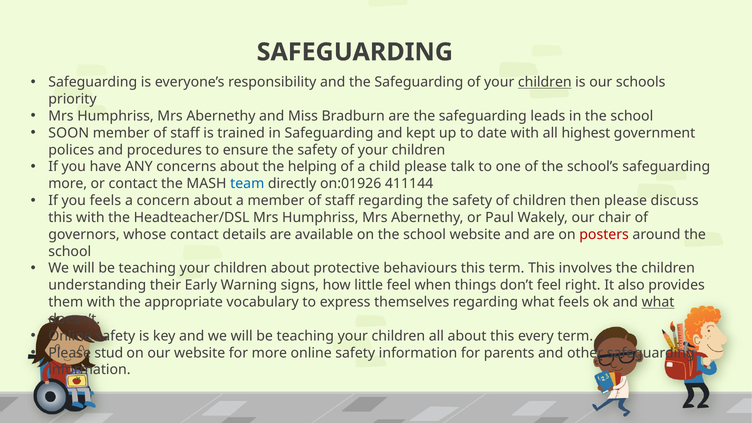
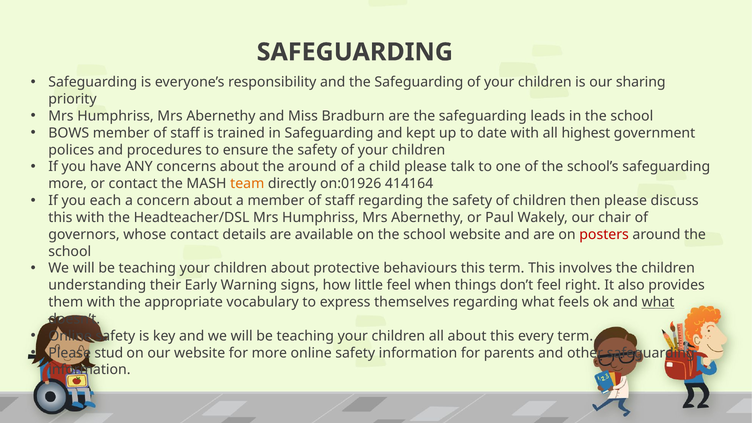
children at (545, 82) underline: present -> none
schools: schools -> sharing
SOON: SOON -> BOWS
the helping: helping -> around
team colour: blue -> orange
411144: 411144 -> 414164
you feels: feels -> each
